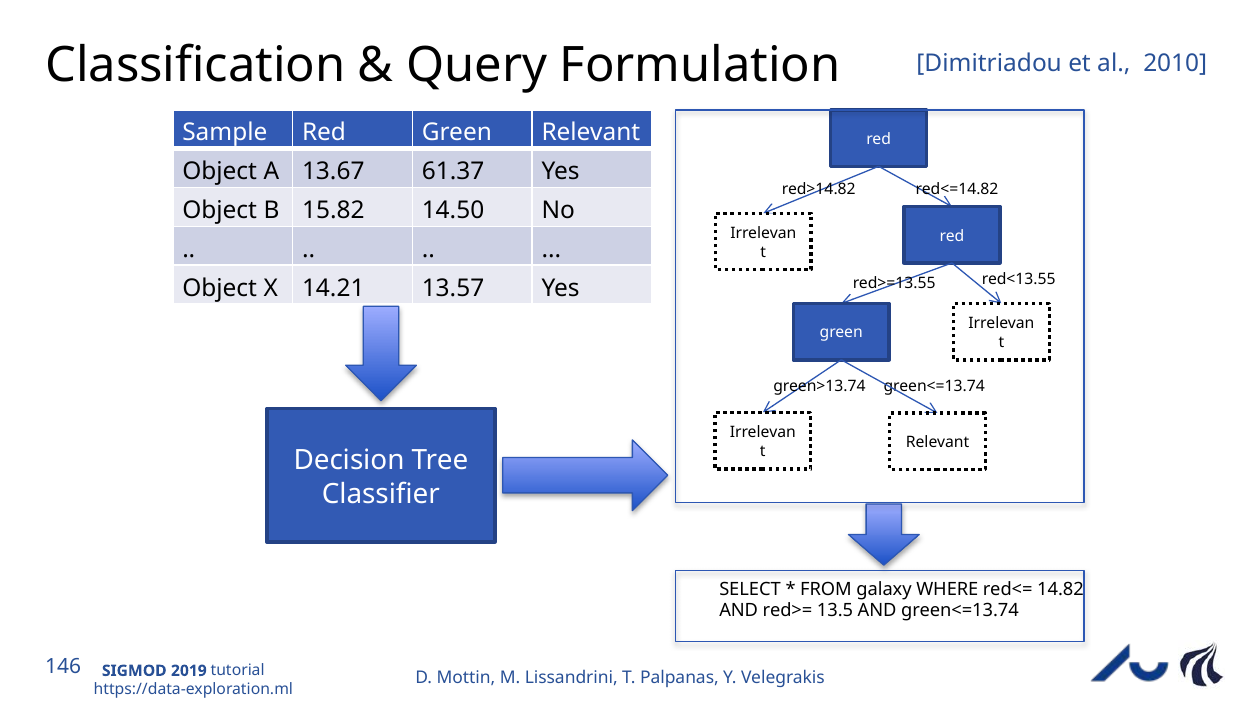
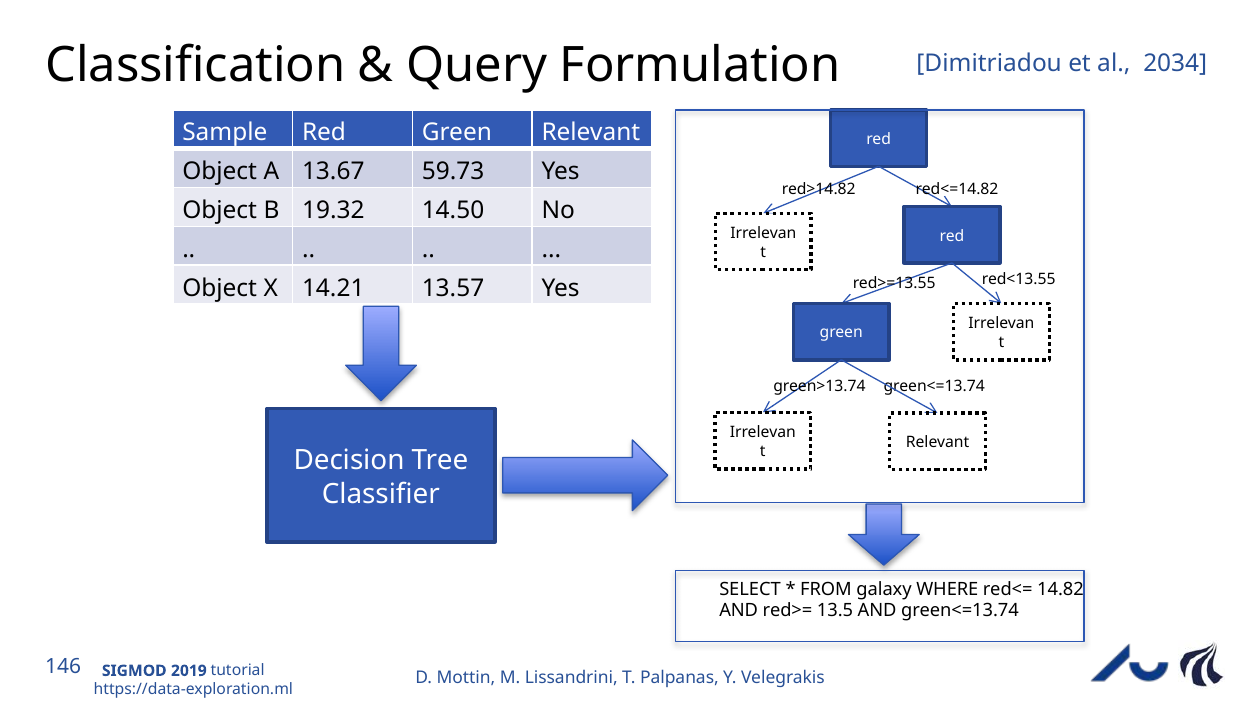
2010: 2010 -> 2034
61.37: 61.37 -> 59.73
15.82: 15.82 -> 19.32
